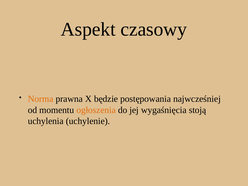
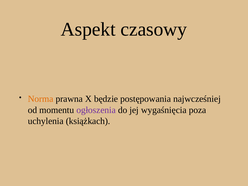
ogłoszenia colour: orange -> purple
stoją: stoją -> poza
uchylenie: uchylenie -> książkach
